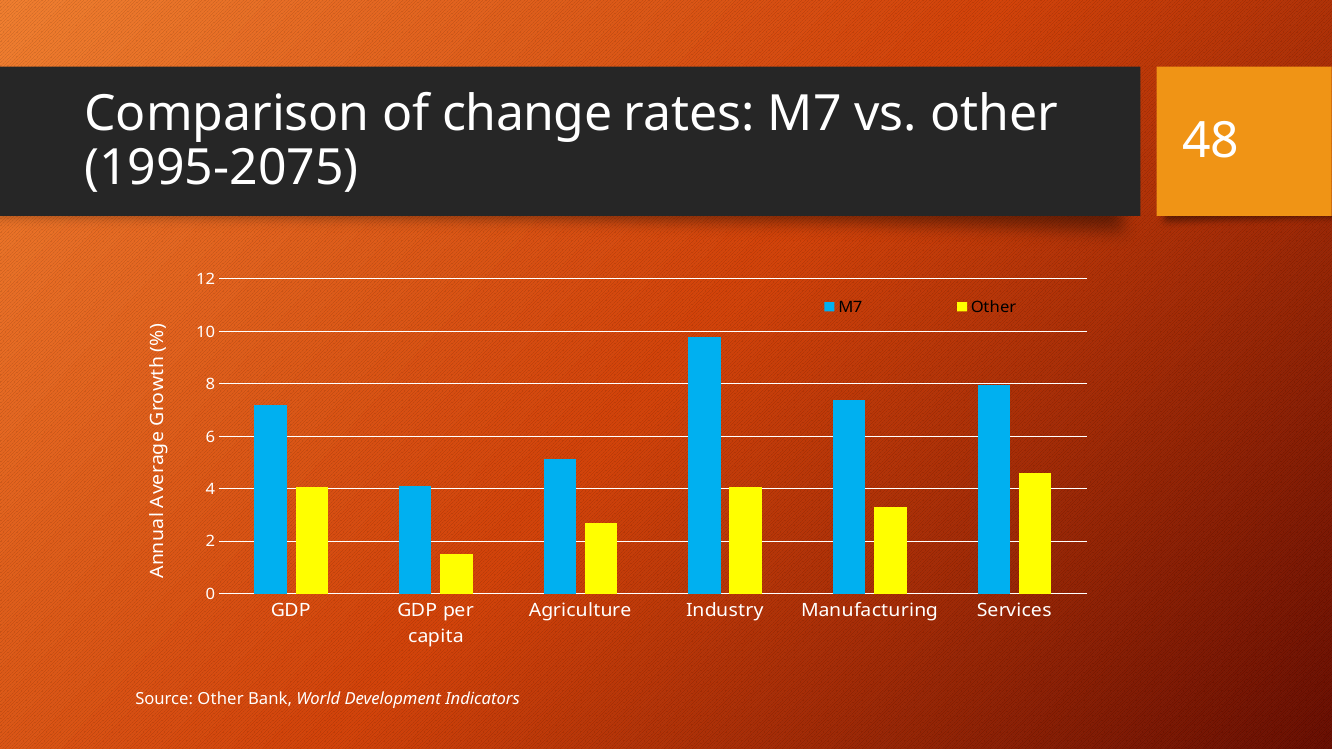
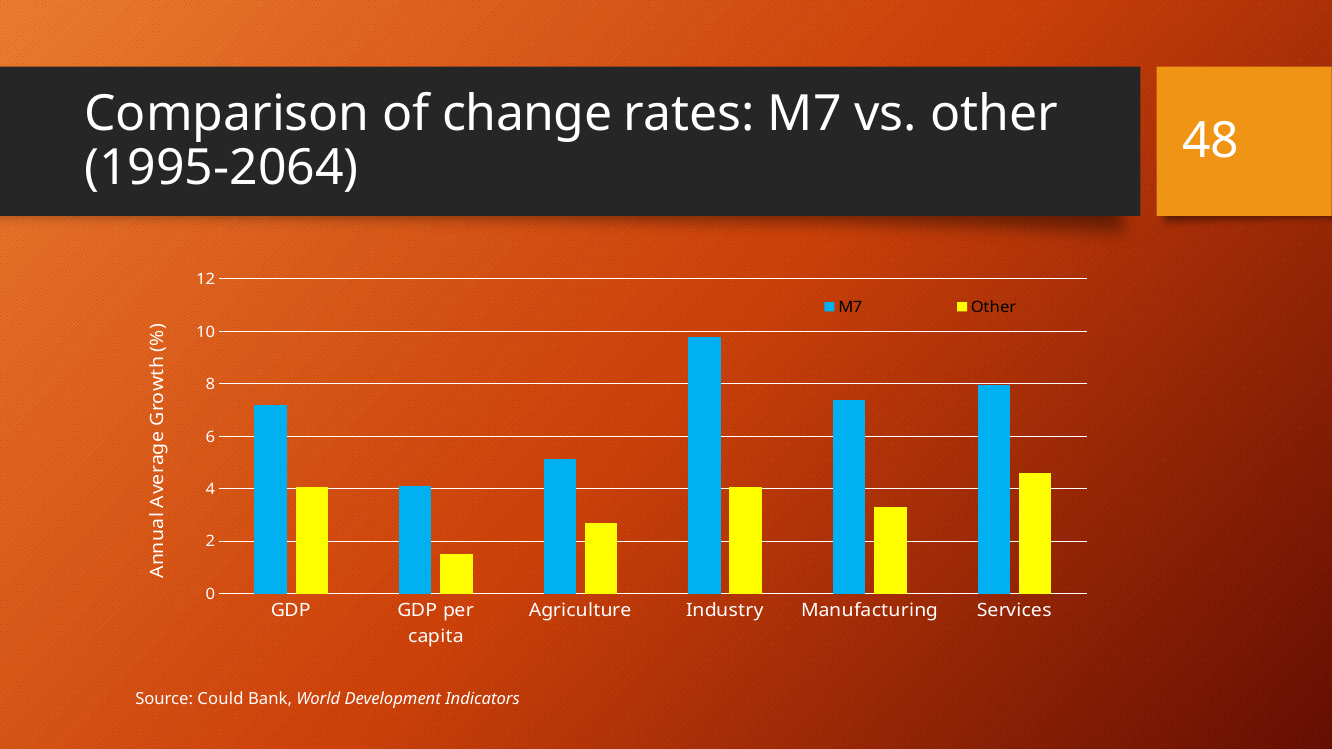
1995-2075: 1995-2075 -> 1995-2064
Source Other: Other -> Could
